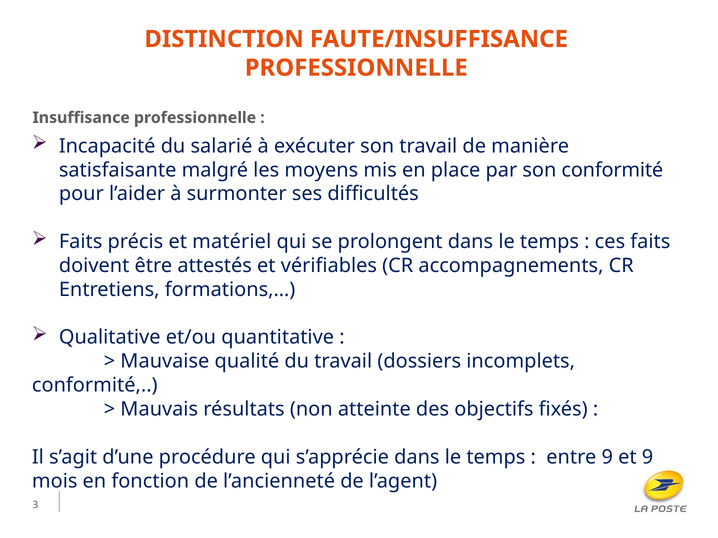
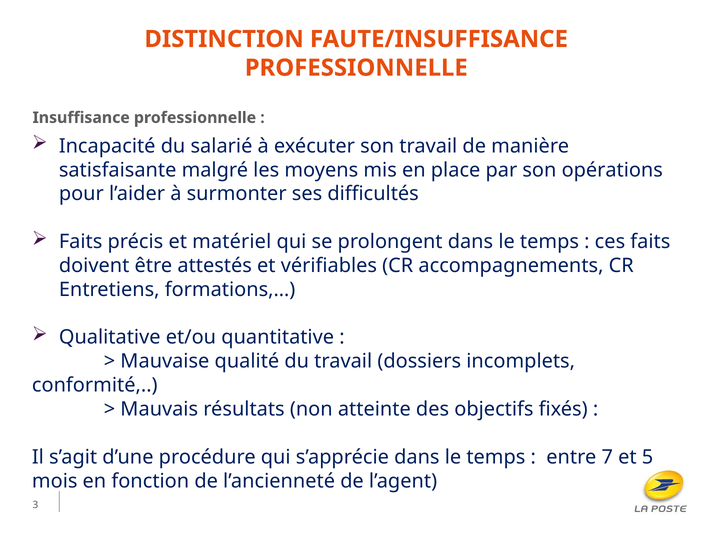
son conformité: conformité -> opérations
entre 9: 9 -> 7
et 9: 9 -> 5
